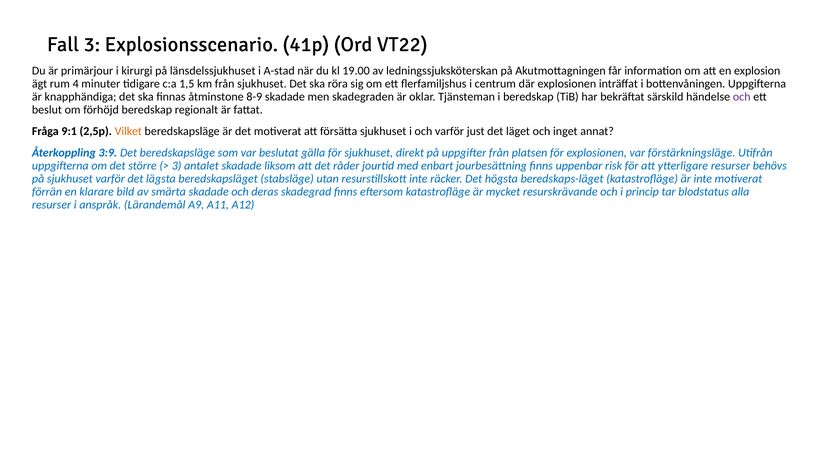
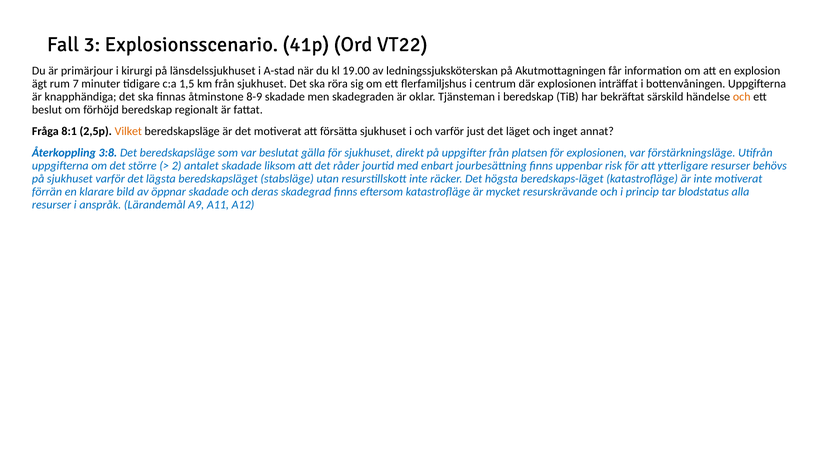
4: 4 -> 7
och at (742, 97) colour: purple -> orange
9:1: 9:1 -> 8:1
3:9: 3:9 -> 3:8
3 at (177, 166): 3 -> 2
smärta: smärta -> öppnar
